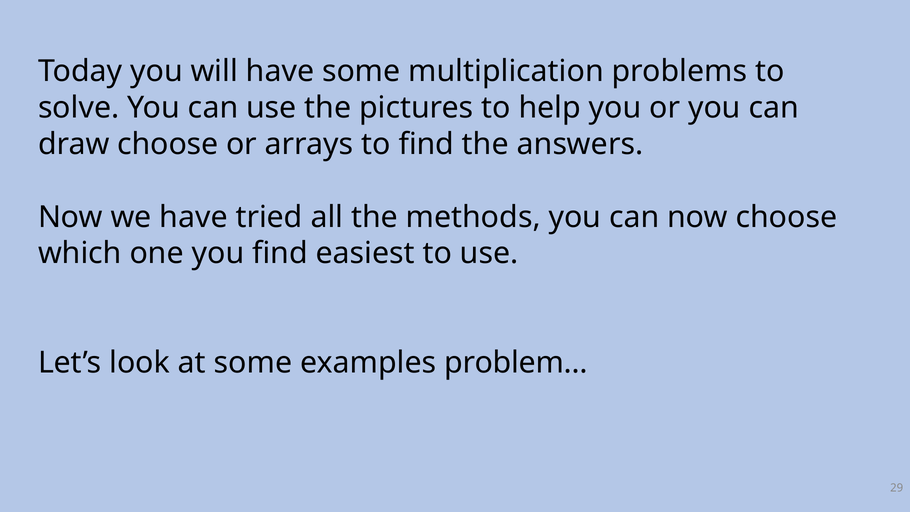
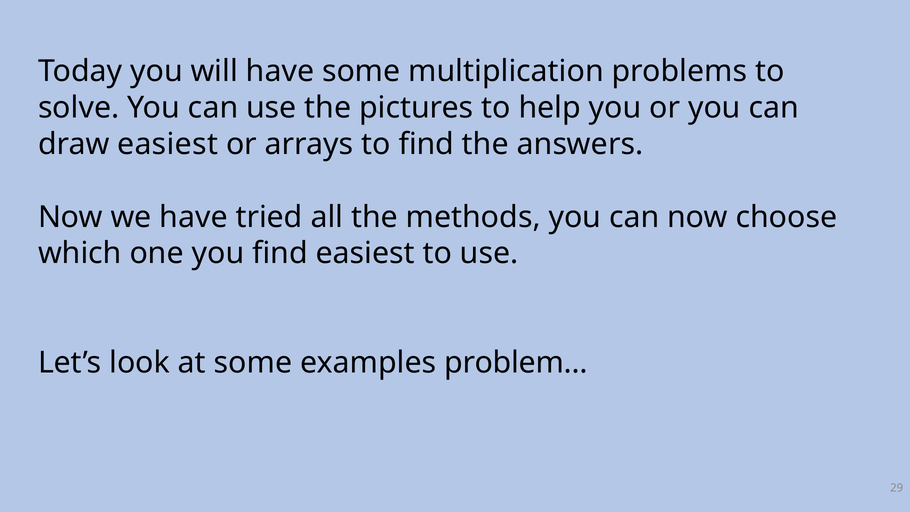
draw choose: choose -> easiest
